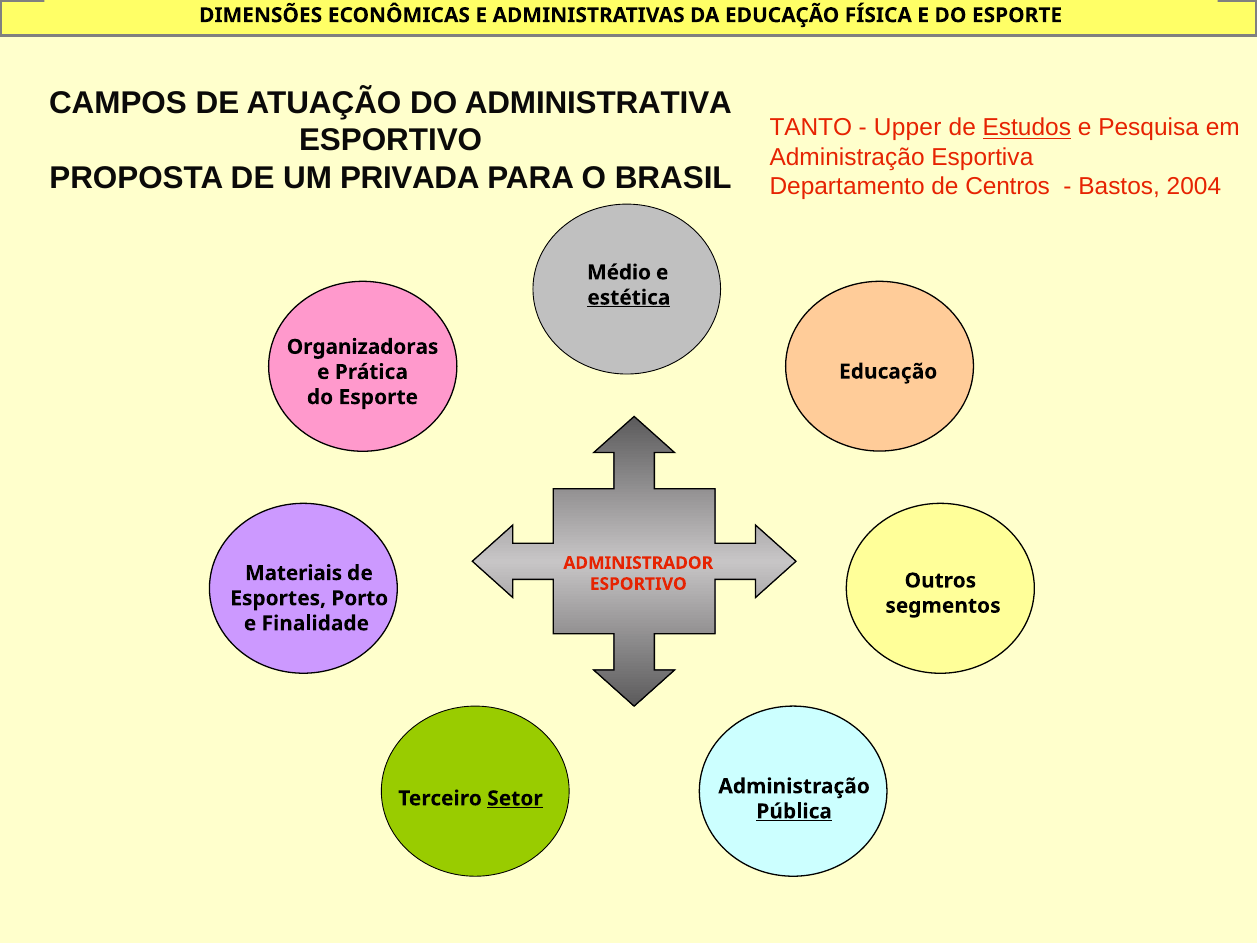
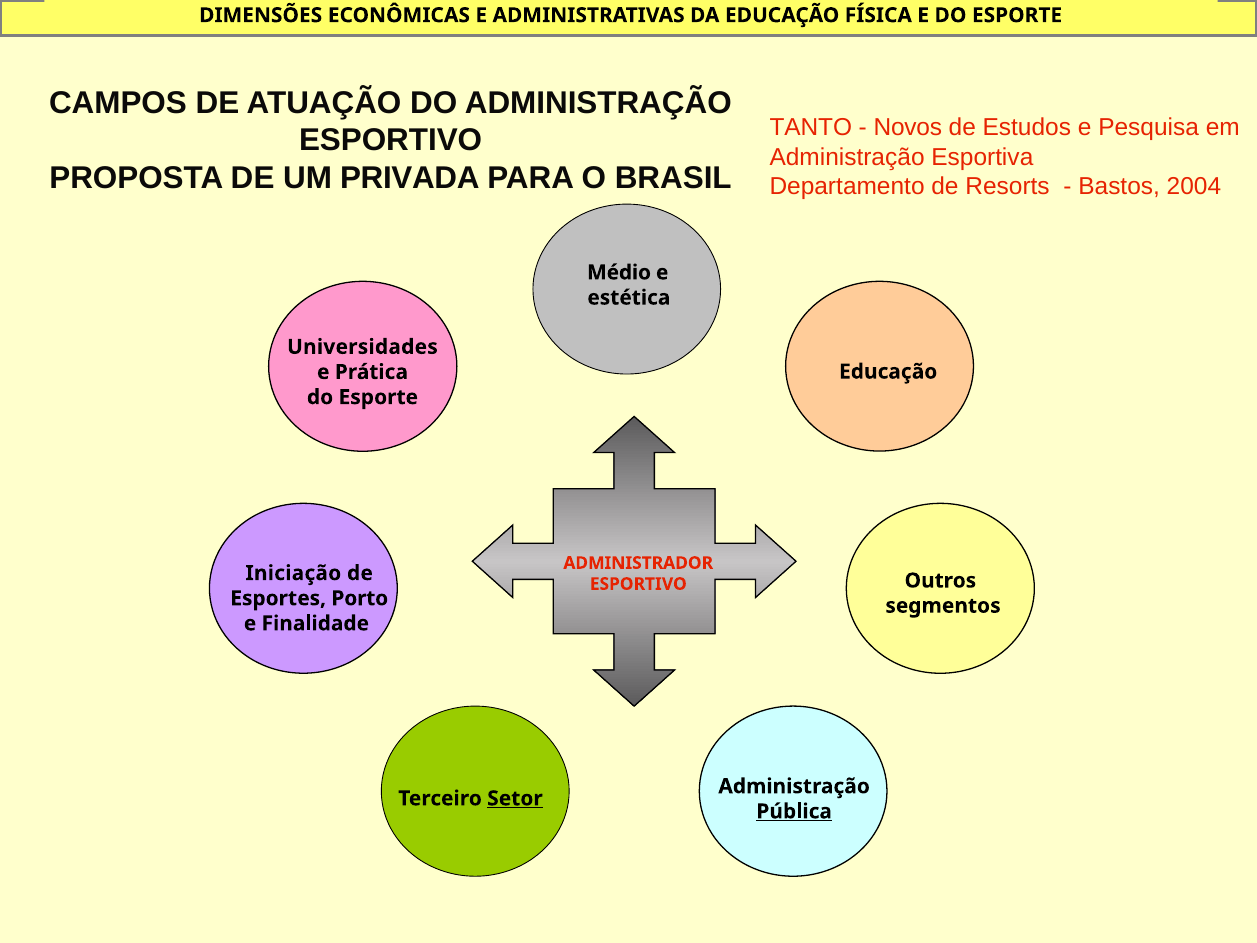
DO ADMINISTRATIVA: ADMINISTRATIVA -> ADMINISTRAÇÃO
Upper: Upper -> Novos
Estudos underline: present -> none
Centros: Centros -> Resorts
estética underline: present -> none
Organizadoras: Organizadoras -> Universidades
Materiais: Materiais -> Iniciação
